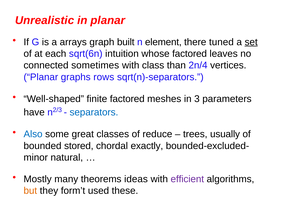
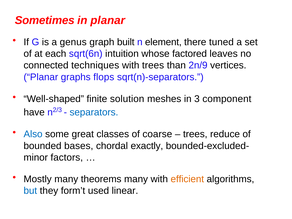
Unrealistic: Unrealistic -> Sometimes
arrays: arrays -> genus
set underline: present -> none
sometimes: sometimes -> techniques
with class: class -> trees
2n/4: 2n/4 -> 2n/9
rows: rows -> flops
finite factored: factored -> solution
parameters: parameters -> component
reduce: reduce -> coarse
usually: usually -> reduce
stored: stored -> bases
natural: natural -> factors
theorems ideas: ideas -> many
efficient colour: purple -> orange
but colour: orange -> blue
these: these -> linear
